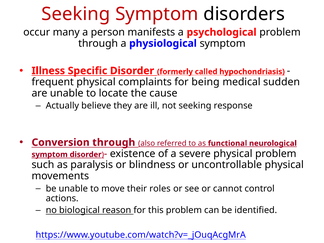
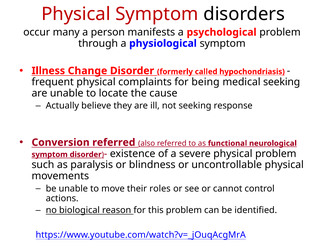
Seeking at (76, 14): Seeking -> Physical
Specific: Specific -> Change
medical sudden: sudden -> seeking
Conversion through: through -> referred
